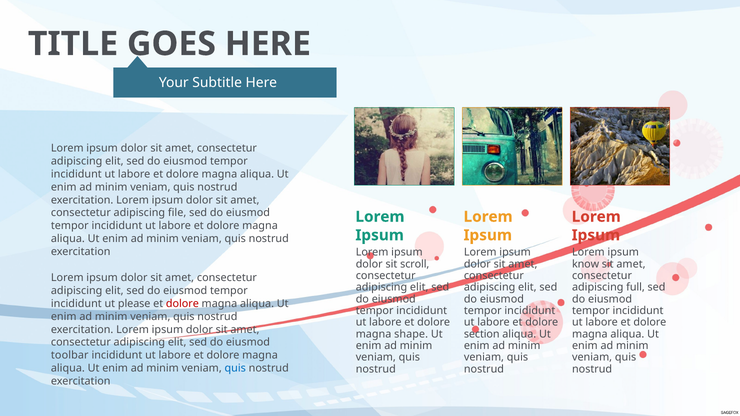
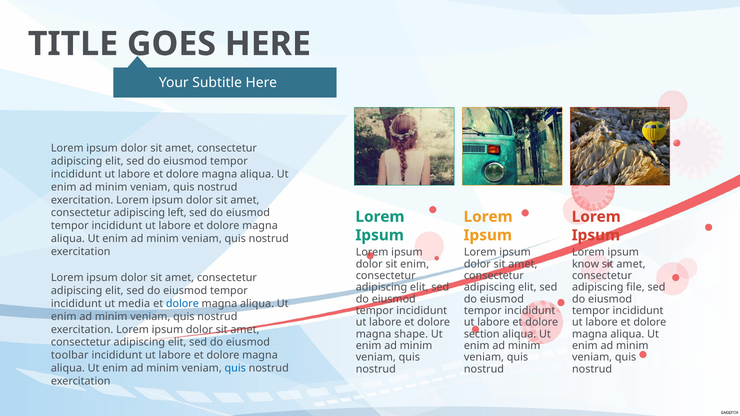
file: file -> left
sit scroll: scroll -> enim
full: full -> file
please: please -> media
dolore at (182, 304) colour: red -> blue
